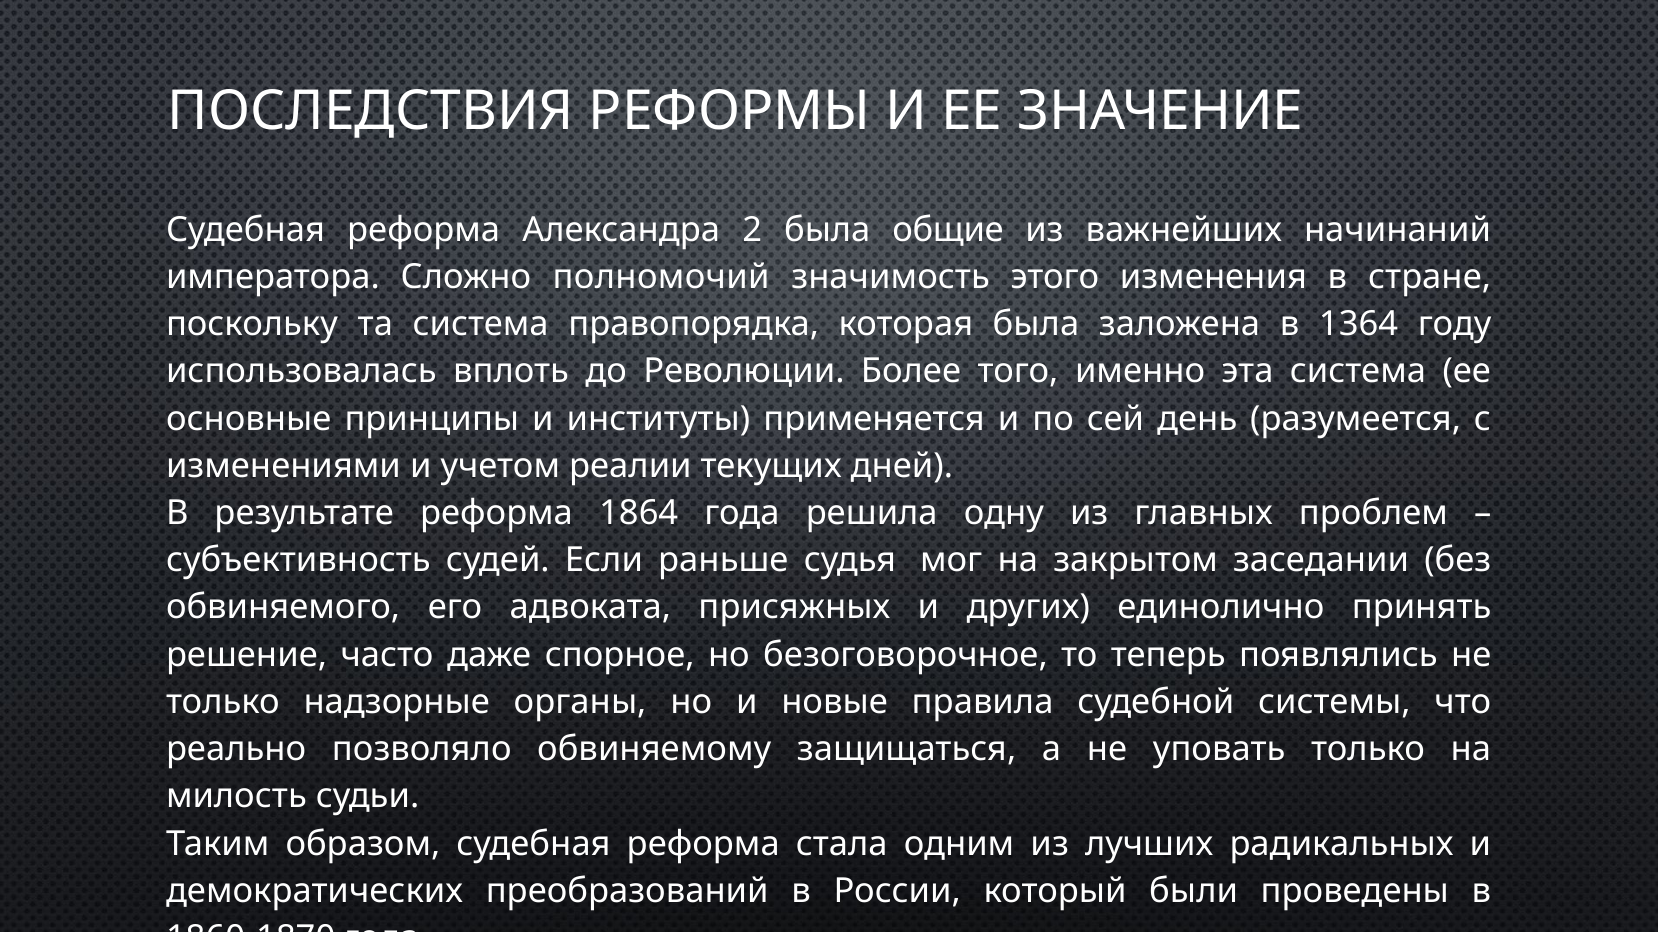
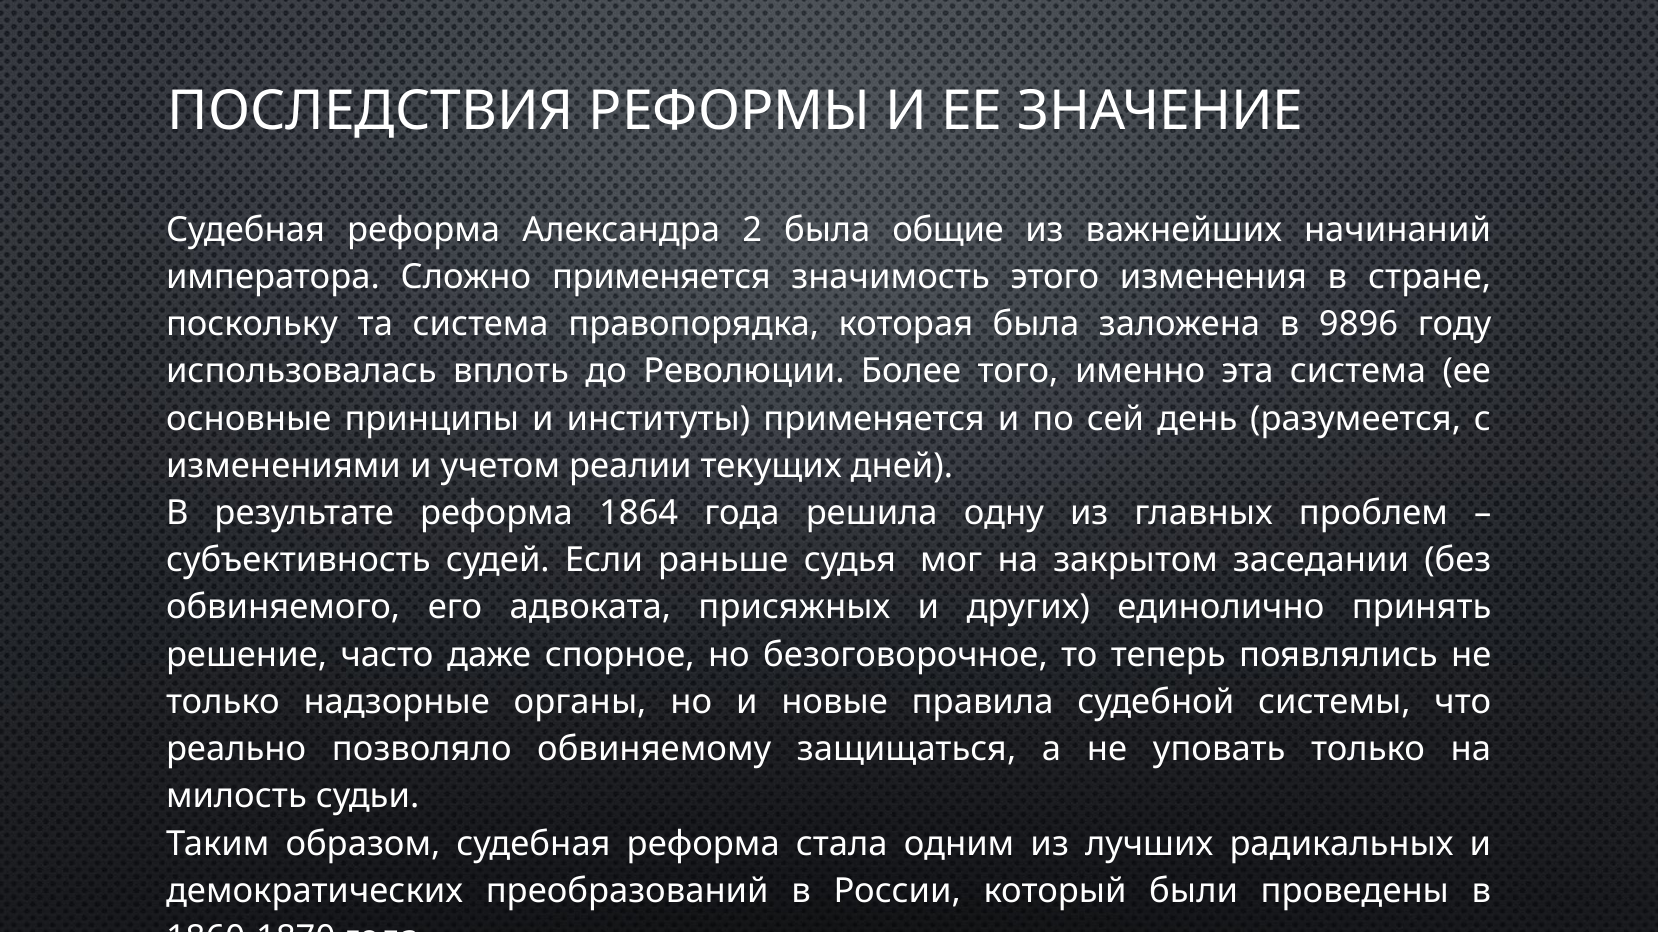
Сложно полномочий: полномочий -> применяется
1364: 1364 -> 9896
